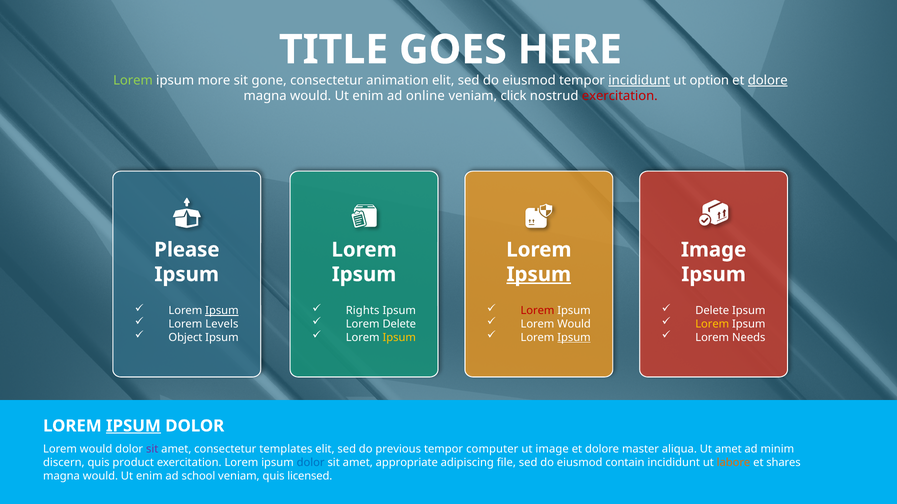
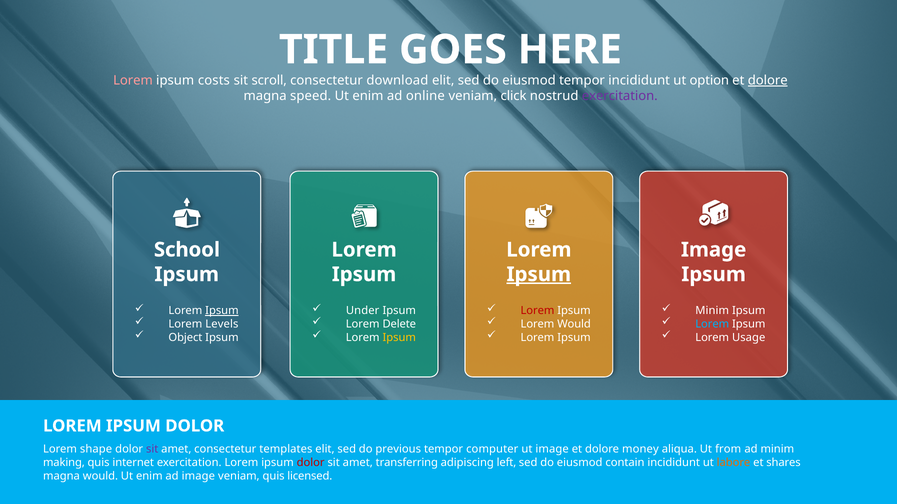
Lorem at (133, 80) colour: light green -> pink
more: more -> costs
gone: gone -> scroll
animation: animation -> download
incididunt at (639, 80) underline: present -> none
would at (311, 96): would -> speed
exercitation at (620, 96) colour: red -> purple
Please: Please -> School
Rights: Rights -> Under
Delete at (712, 311): Delete -> Minim
Lorem at (712, 324) colour: yellow -> light blue
Ipsum at (574, 338) underline: present -> none
Needs: Needs -> Usage
IPSUM at (133, 426) underline: present -> none
would at (96, 449): would -> shape
master: master -> money
Ut amet: amet -> from
discern: discern -> making
product: product -> internet
dolor at (311, 463) colour: blue -> red
appropriate: appropriate -> transferring
file: file -> left
ad school: school -> image
